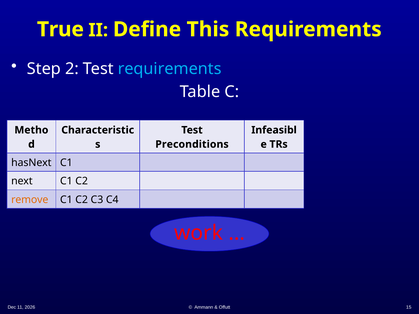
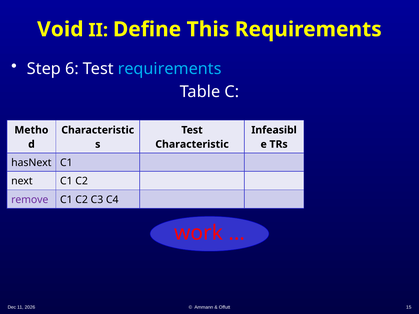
True: True -> Void
2: 2 -> 6
Preconditions at (192, 144): Preconditions -> Characteristic
remove colour: orange -> purple
